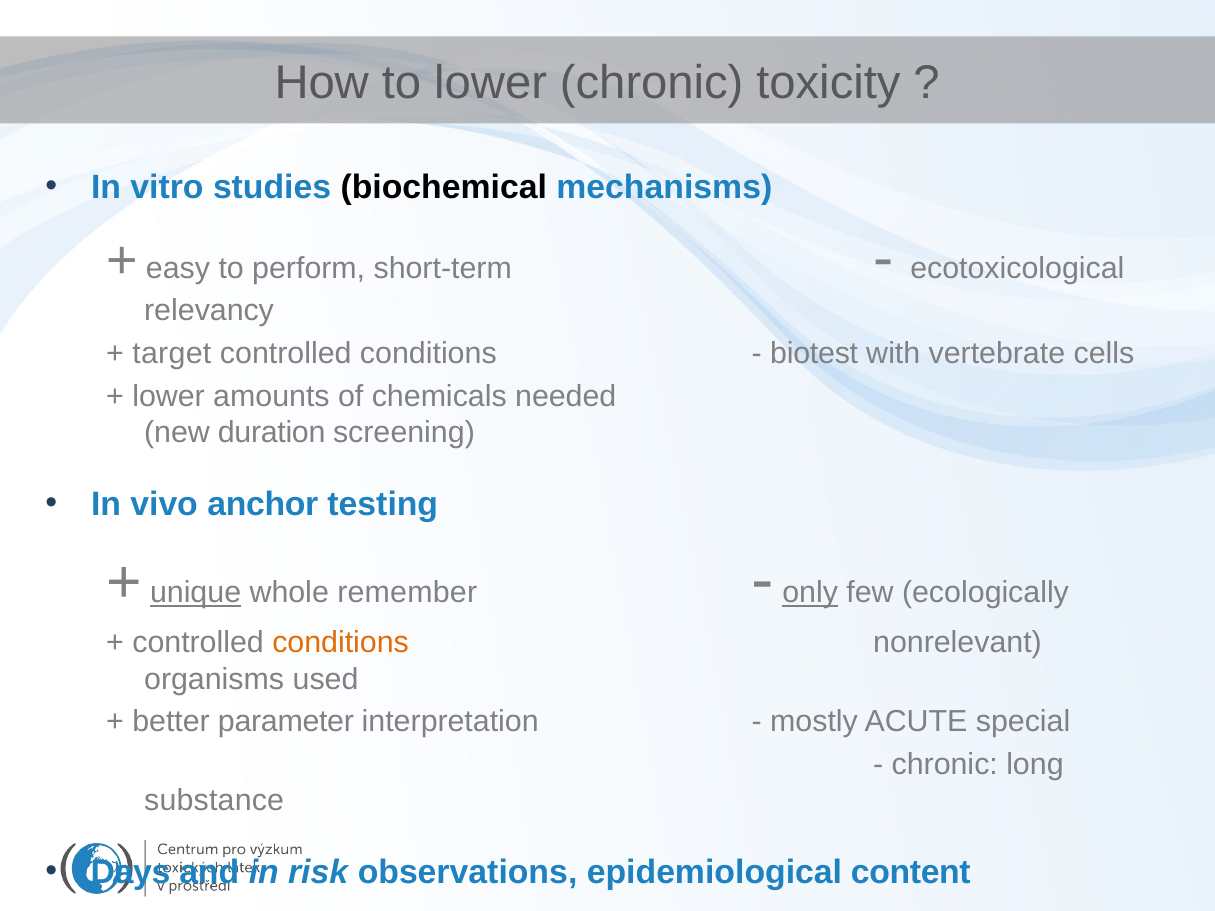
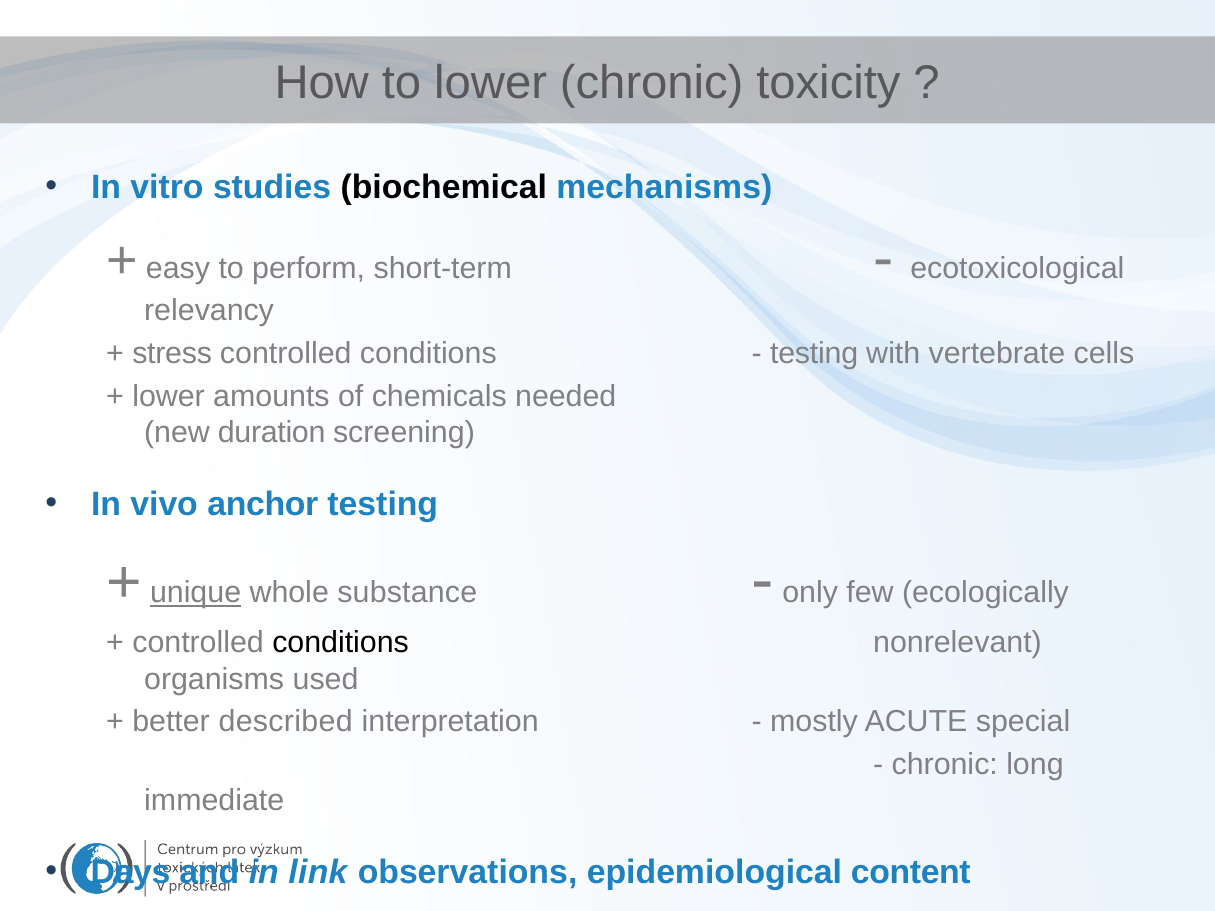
target: target -> stress
biotest at (814, 354): biotest -> testing
remember: remember -> substance
only underline: present -> none
conditions at (341, 643) colour: orange -> black
parameter: parameter -> described
substance: substance -> immediate
risk: risk -> link
